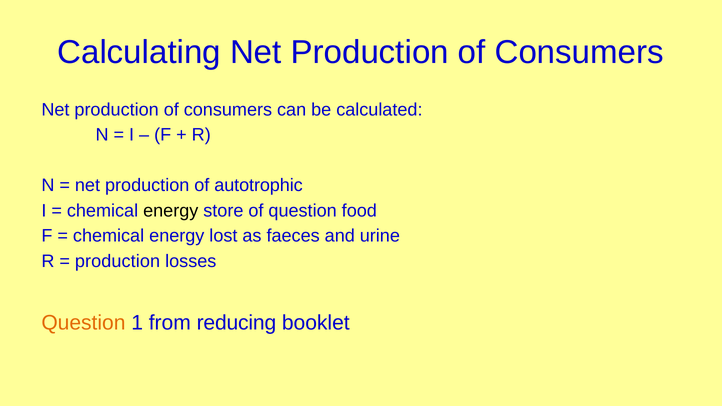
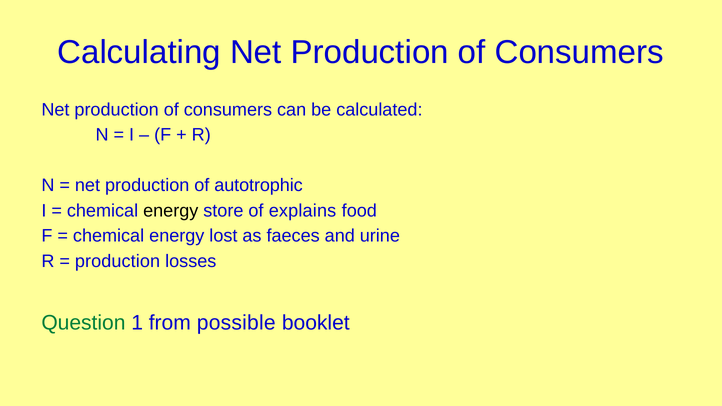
of question: question -> explains
Question at (83, 323) colour: orange -> green
reducing: reducing -> possible
